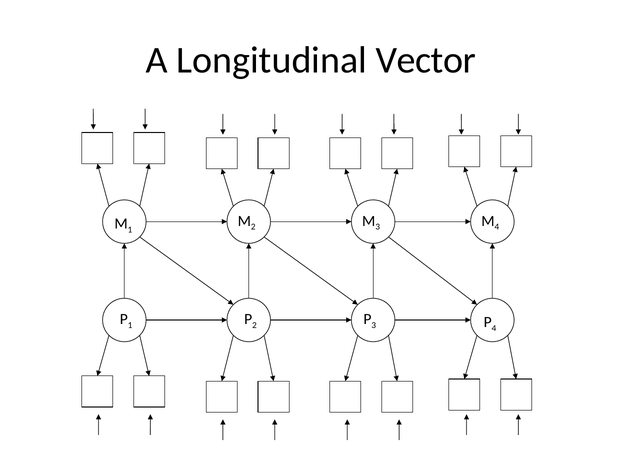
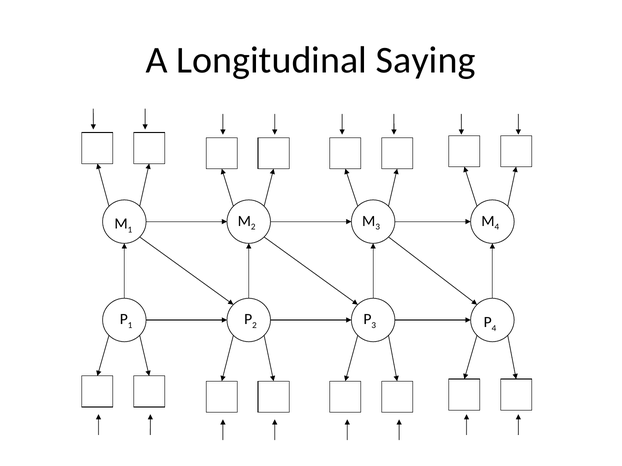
Vector: Vector -> Saying
